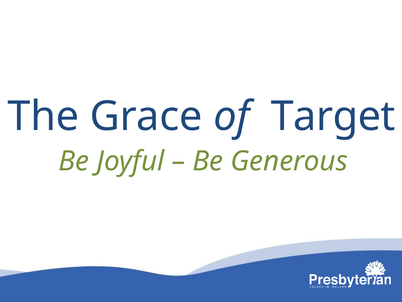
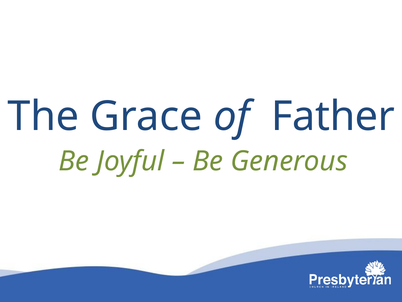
Target: Target -> Father
